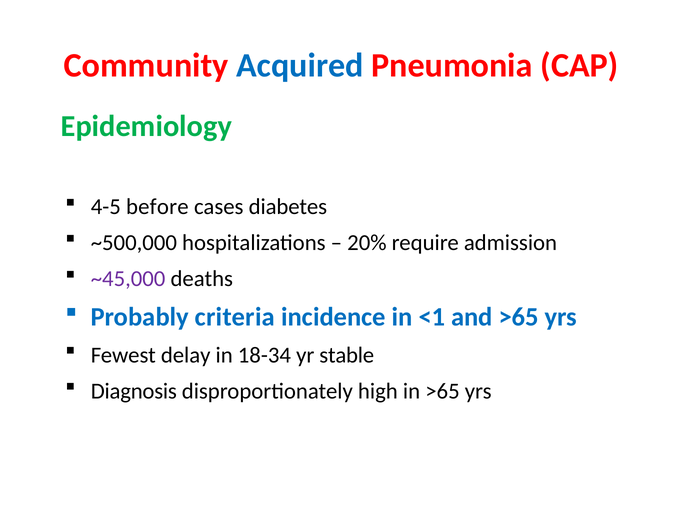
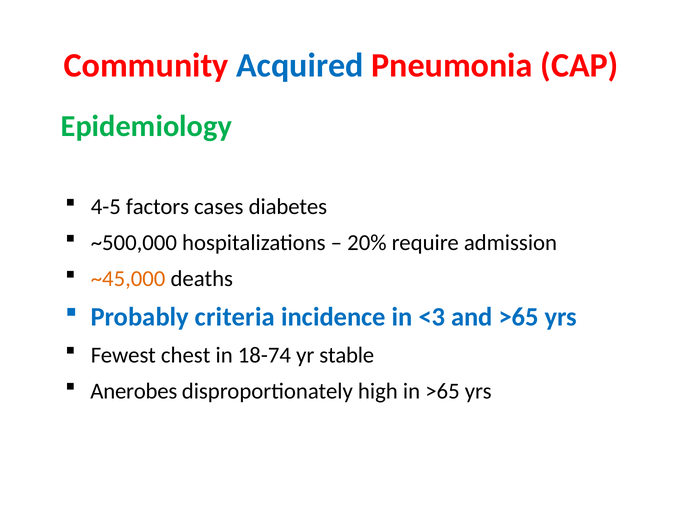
before: before -> factors
~45,000 colour: purple -> orange
<1: <1 -> <3
delay: delay -> chest
18-34: 18-34 -> 18-74
Diagnosis: Diagnosis -> Anerobes
